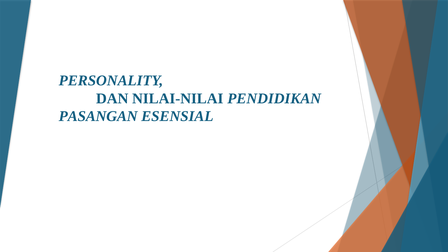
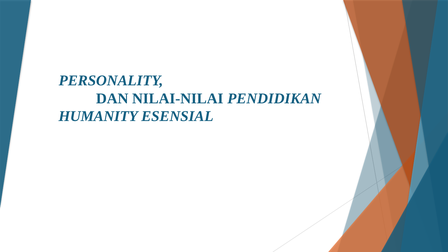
PASANGAN: PASANGAN -> HUMANITY
